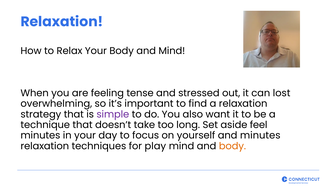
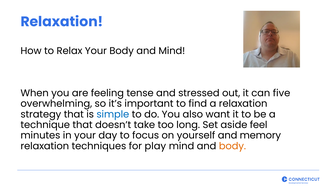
lost: lost -> five
simple colour: purple -> blue
and minutes: minutes -> memory
